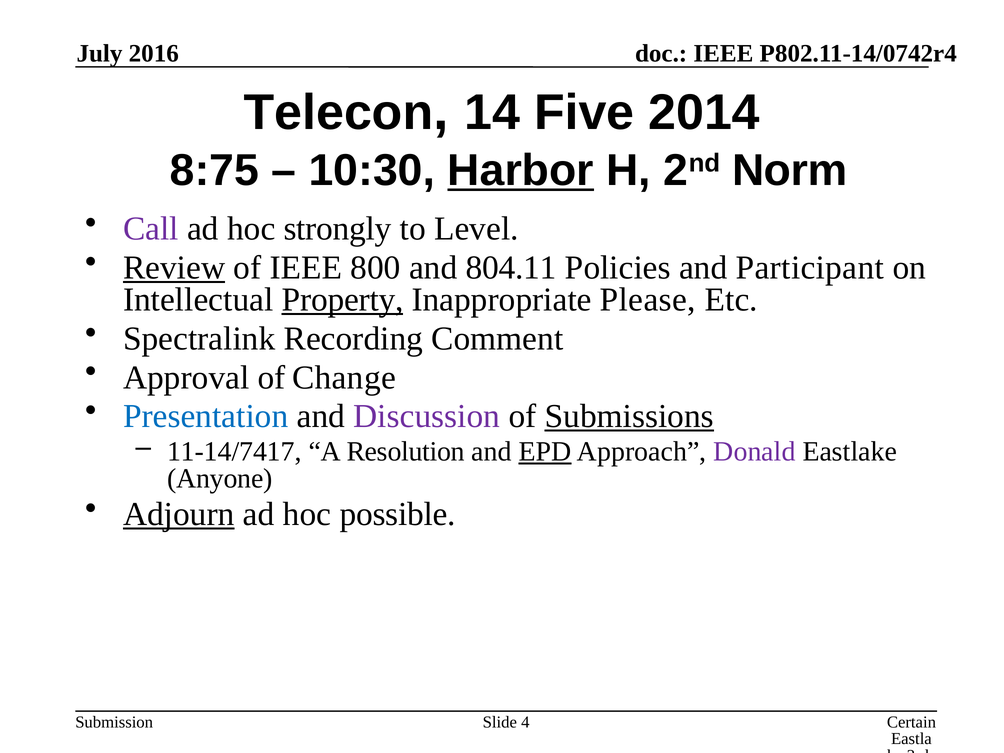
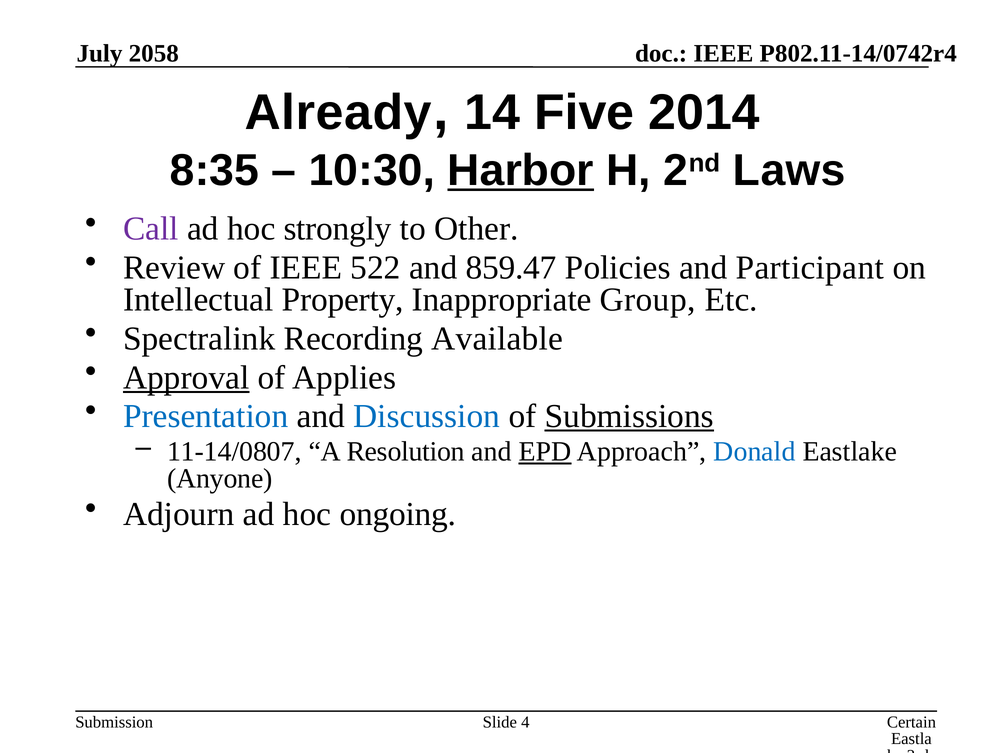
2016: 2016 -> 2058
Telecon: Telecon -> Already
8:75: 8:75 -> 8:35
Norm: Norm -> Laws
Level: Level -> Other
Review underline: present -> none
800: 800 -> 522
804.11: 804.11 -> 859.47
Property underline: present -> none
Please: Please -> Group
Comment: Comment -> Available
Approval underline: none -> present
Change: Change -> Applies
Discussion colour: purple -> blue
11-14/7417: 11-14/7417 -> 11-14/0807
Donald colour: purple -> blue
Adjourn underline: present -> none
possible: possible -> ongoing
